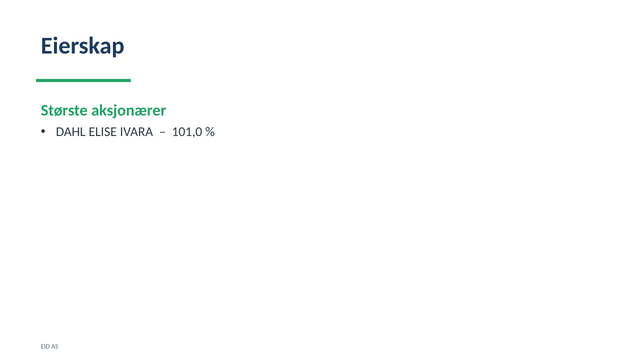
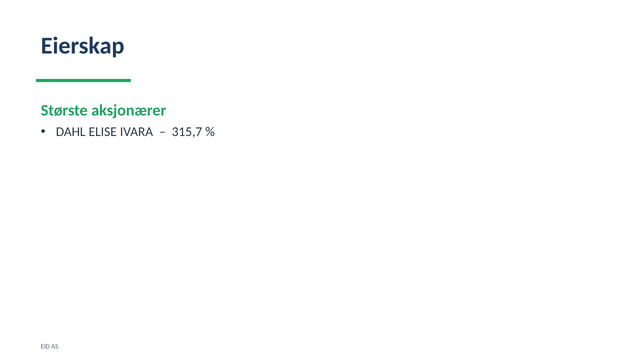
101,0: 101,0 -> 315,7
